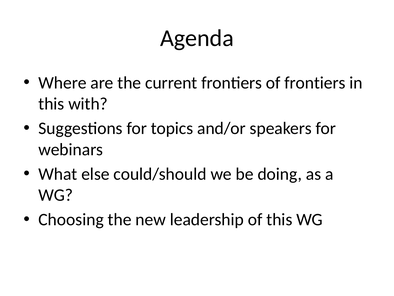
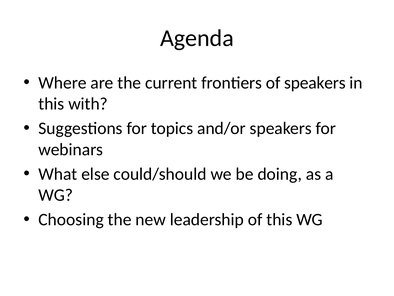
of frontiers: frontiers -> speakers
